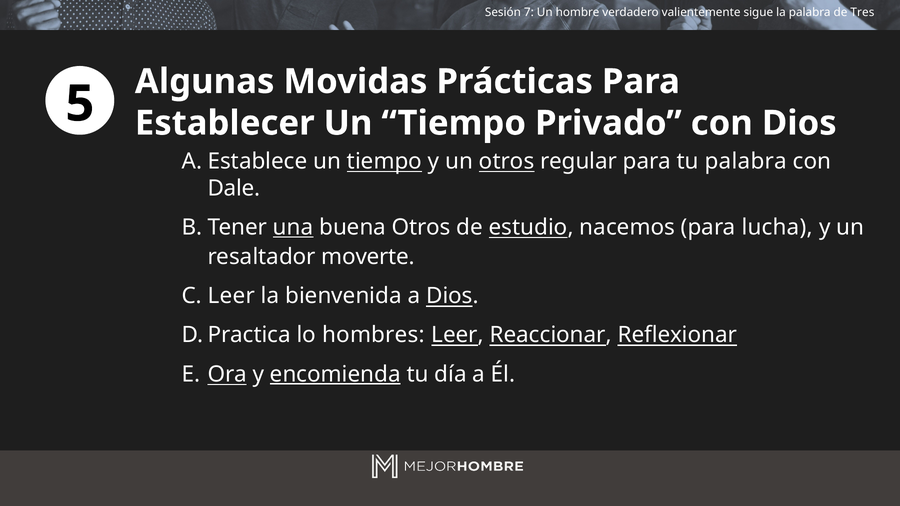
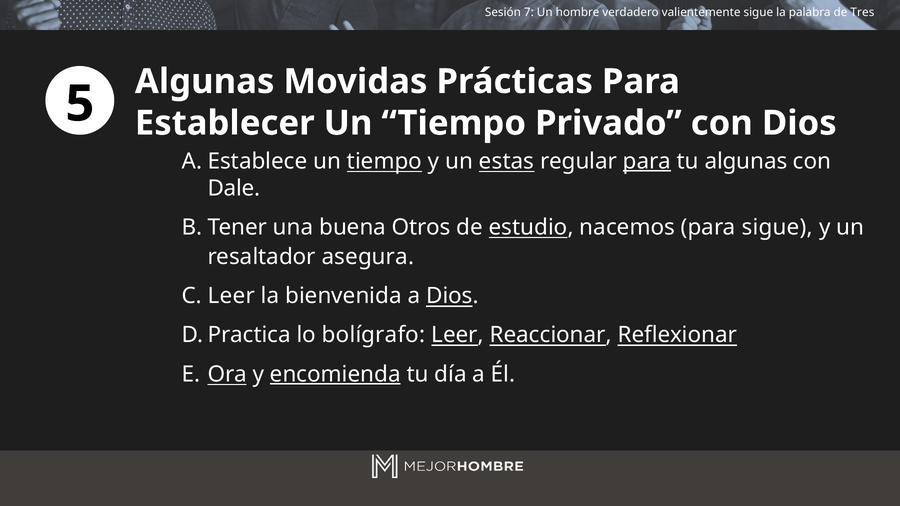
un otros: otros -> estas
para at (647, 161) underline: none -> present
tu palabra: palabra -> algunas
una underline: present -> none
para lucha: lucha -> sigue
moverte: moverte -> asegura
hombres: hombres -> bolígrafo
